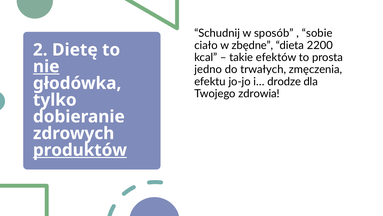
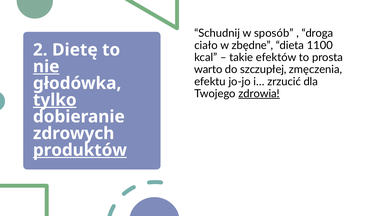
sobie: sobie -> droga
2200: 2200 -> 1100
jedno: jedno -> warto
trwałych: trwałych -> szczupłej
drodze: drodze -> zrzucić
zdrowia underline: none -> present
tylko underline: none -> present
